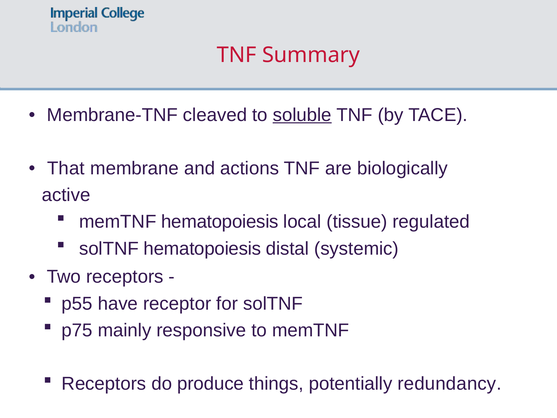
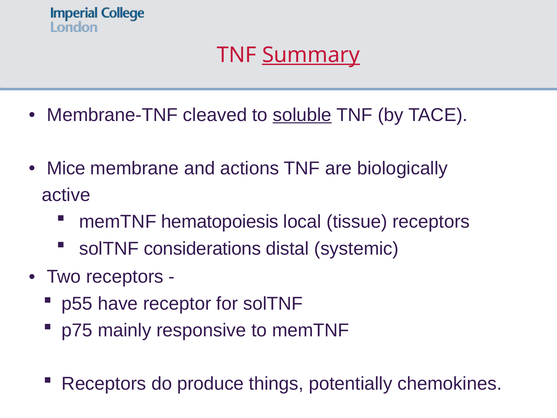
Summary underline: none -> present
That: That -> Mice
tissue regulated: regulated -> receptors
solTNF hematopoiesis: hematopoiesis -> considerations
redundancy: redundancy -> chemokines
